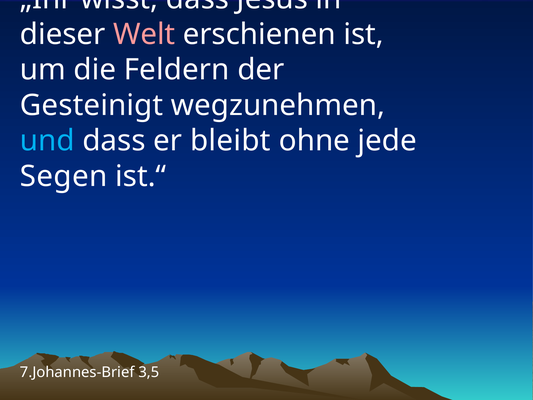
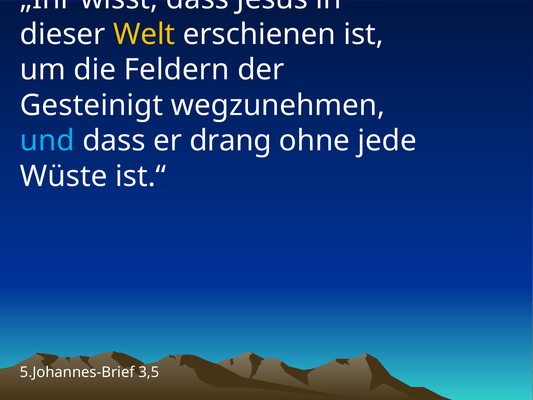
Welt colour: pink -> yellow
bleibt: bleibt -> drang
Segen: Segen -> Wüste
7.Johannes-Brief: 7.Johannes-Brief -> 5.Johannes-Brief
